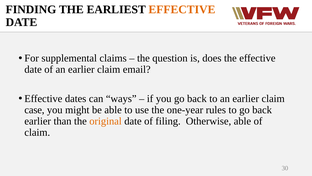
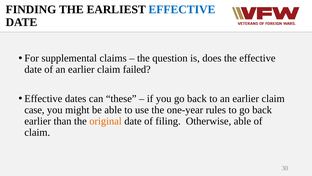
EFFECTIVE at (182, 10) colour: orange -> blue
email: email -> failed
ways: ways -> these
